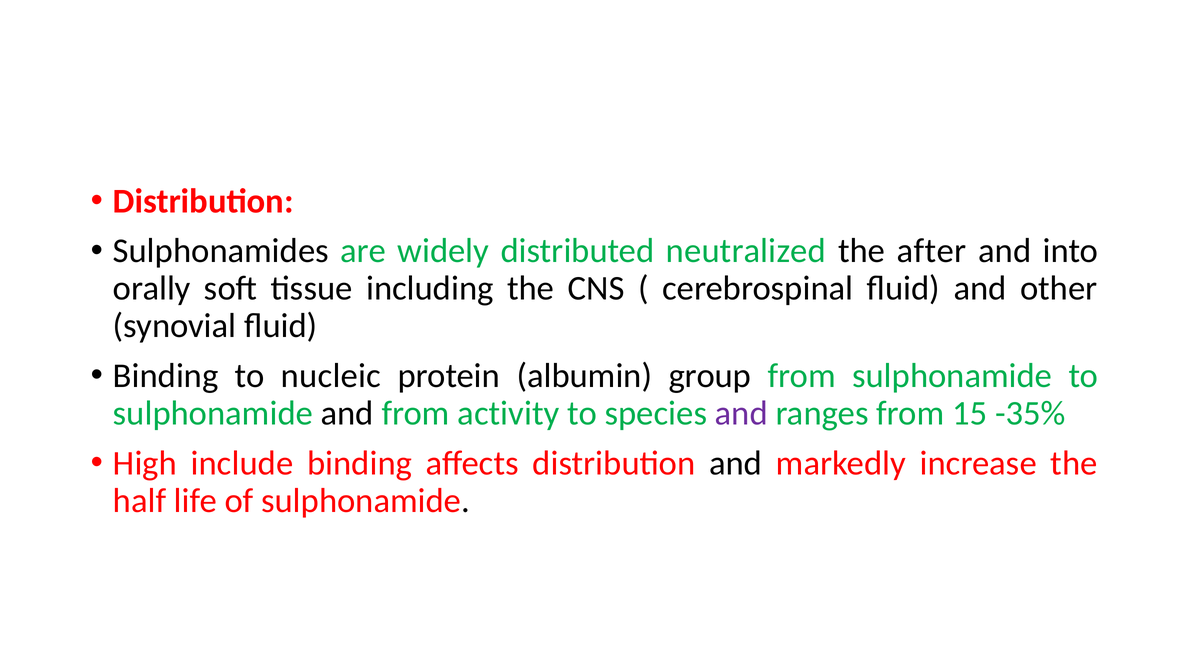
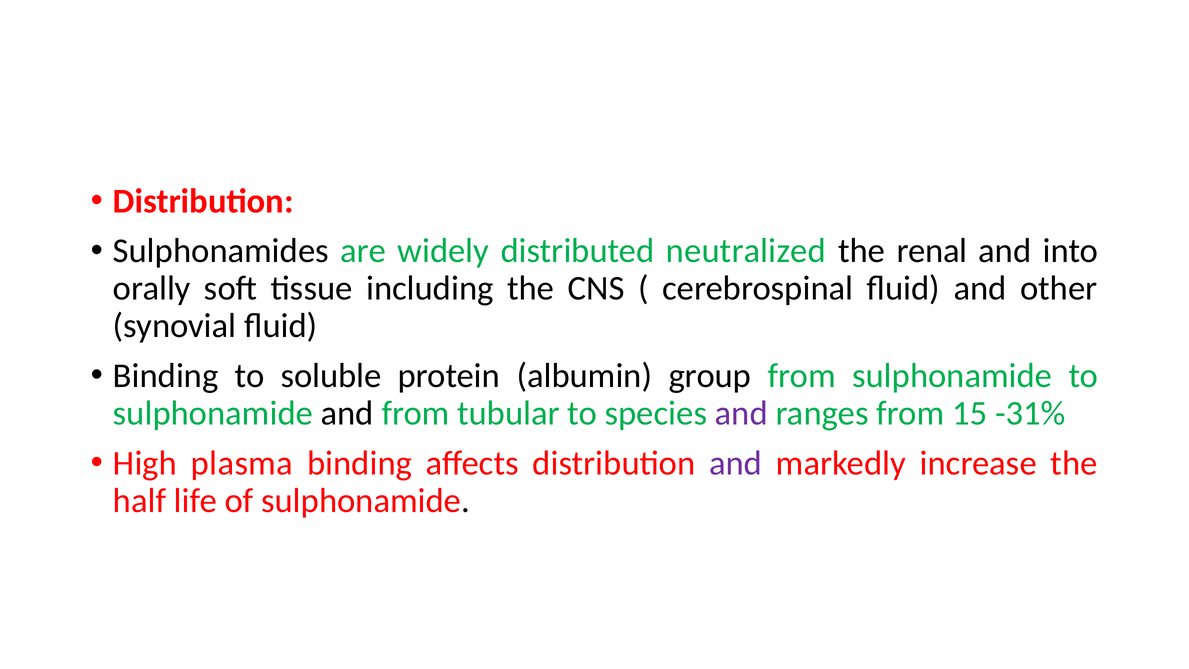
after: after -> renal
nucleic: nucleic -> soluble
activity: activity -> tubular
-35%: -35% -> -31%
include: include -> plasma
and at (736, 463) colour: black -> purple
